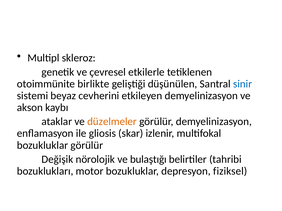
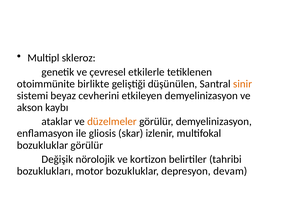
sinir colour: blue -> orange
bulaştığı: bulaştığı -> kortizon
fiziksel: fiziksel -> devam
